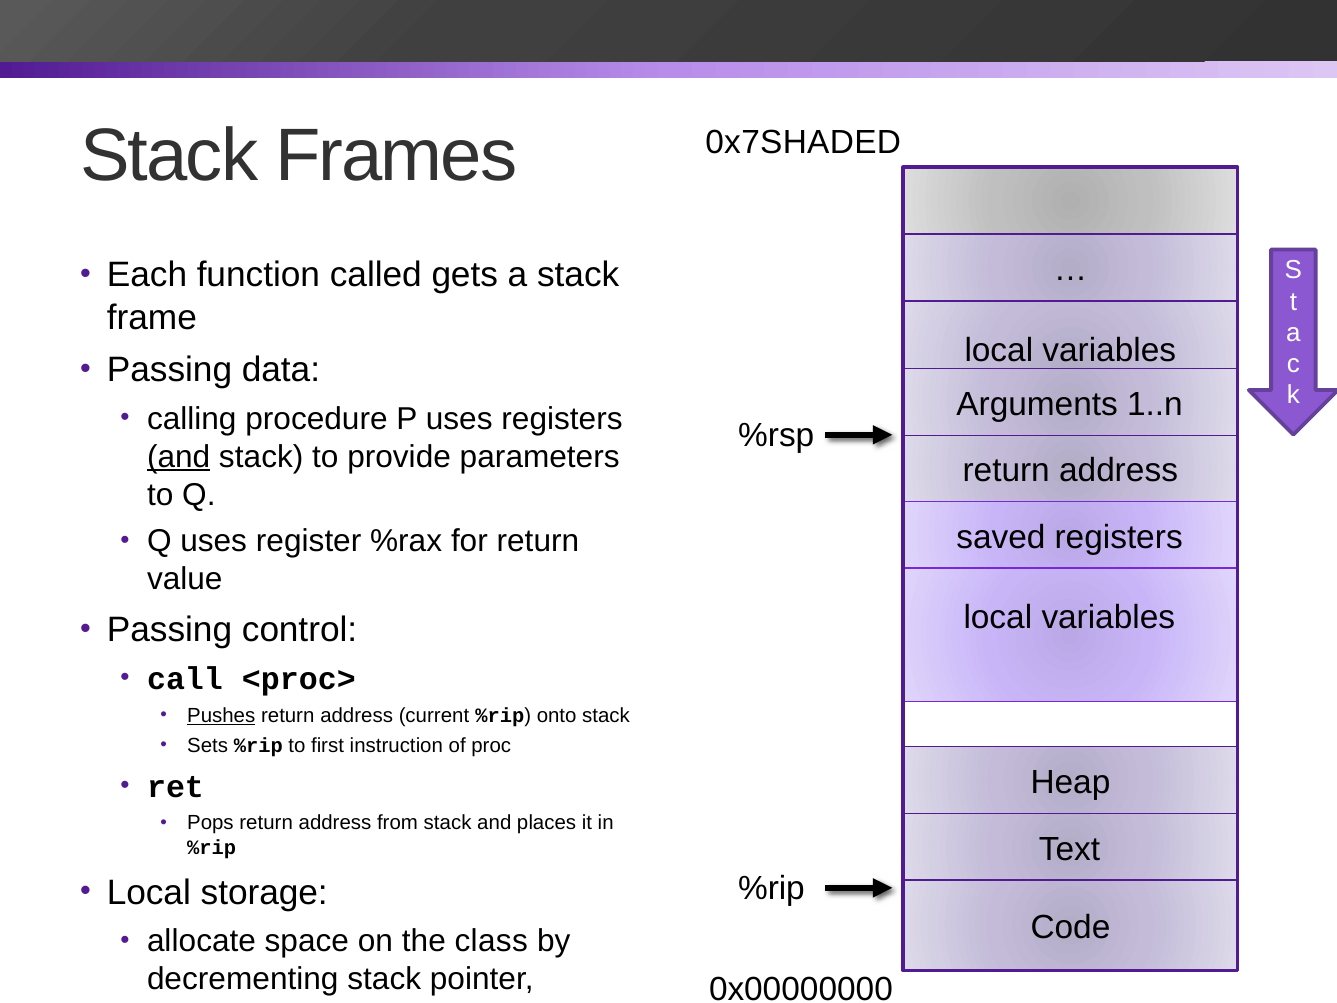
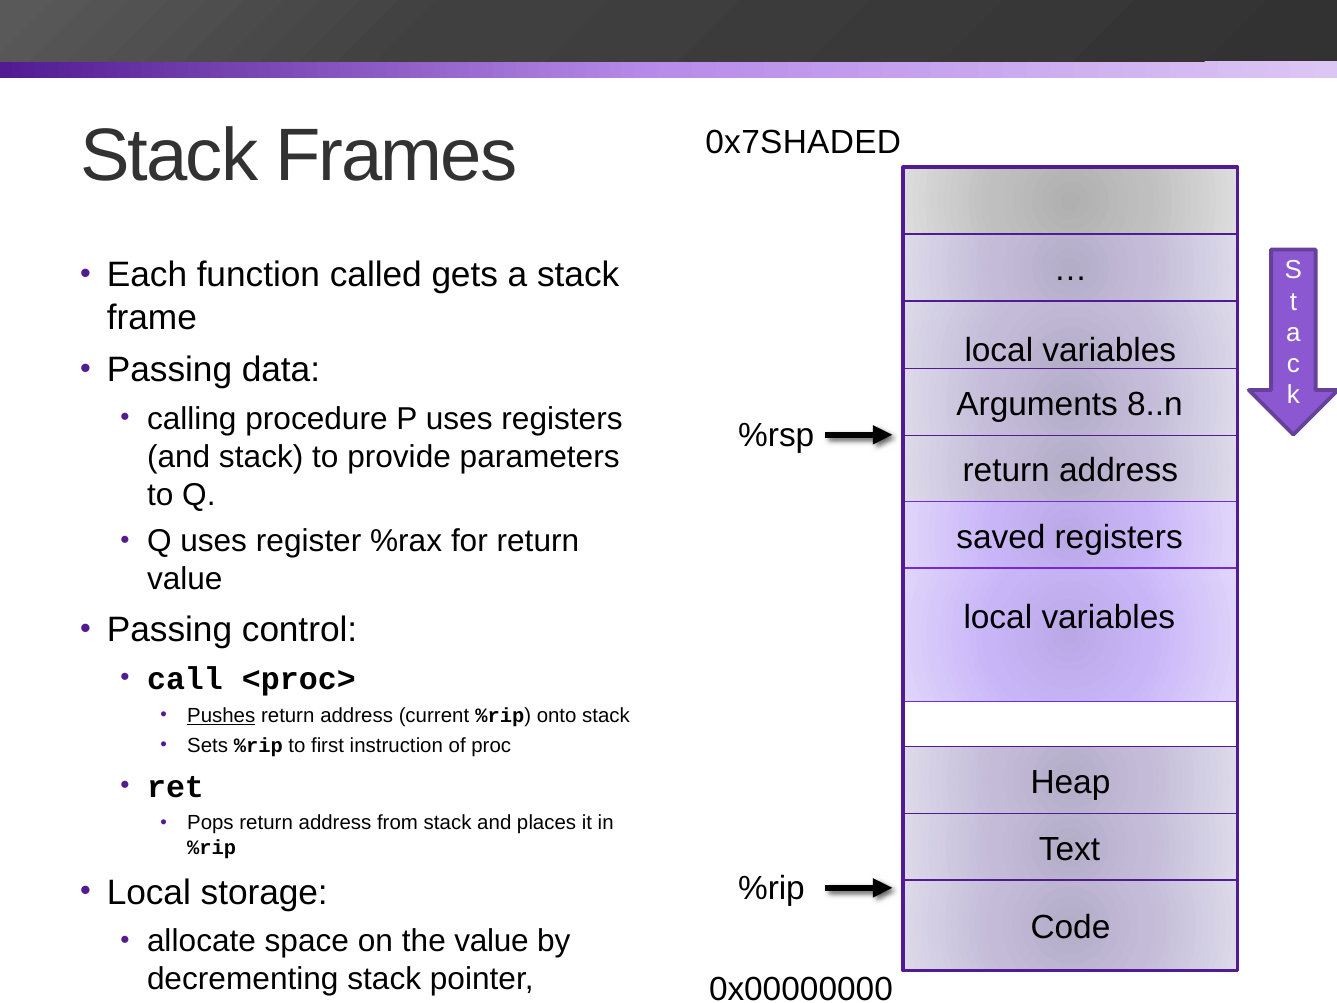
1..n: 1..n -> 8..n
and at (179, 457) underline: present -> none
the class: class -> value
